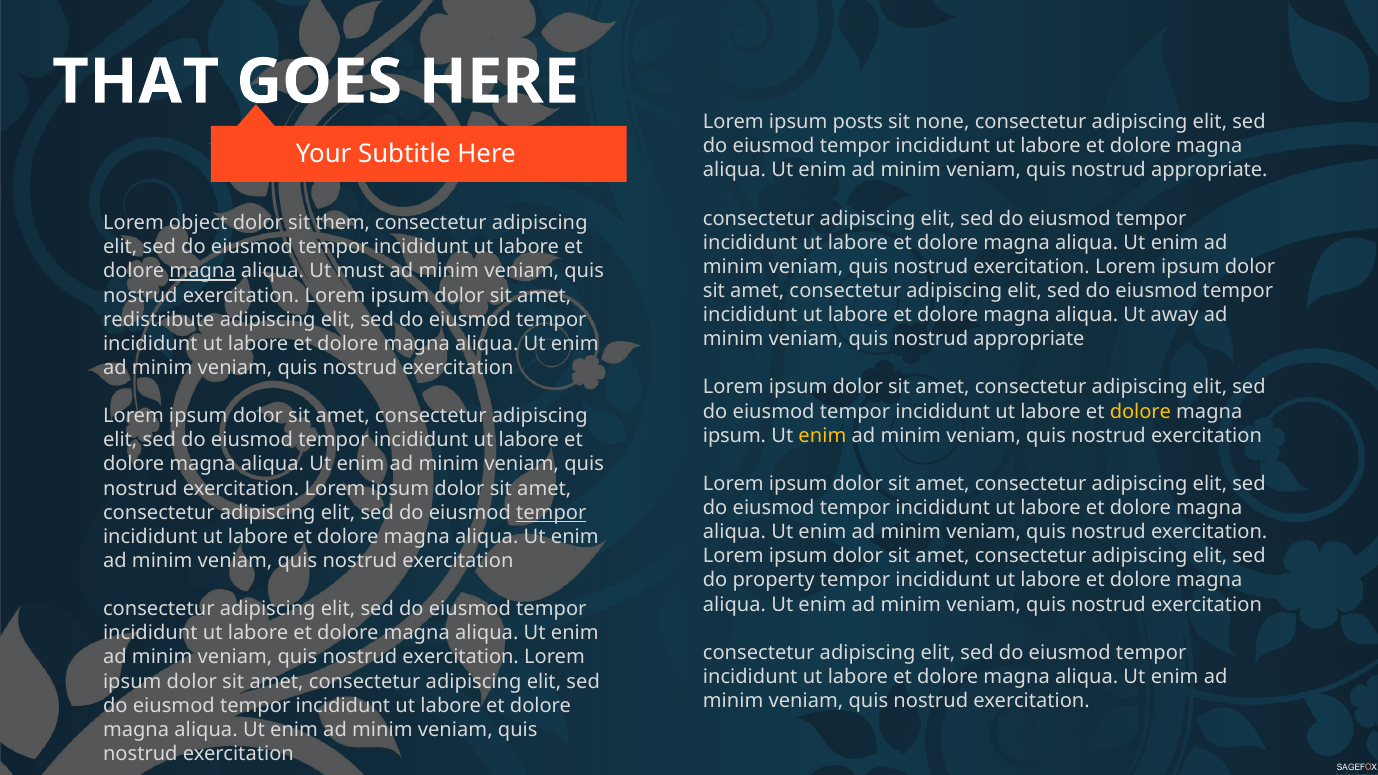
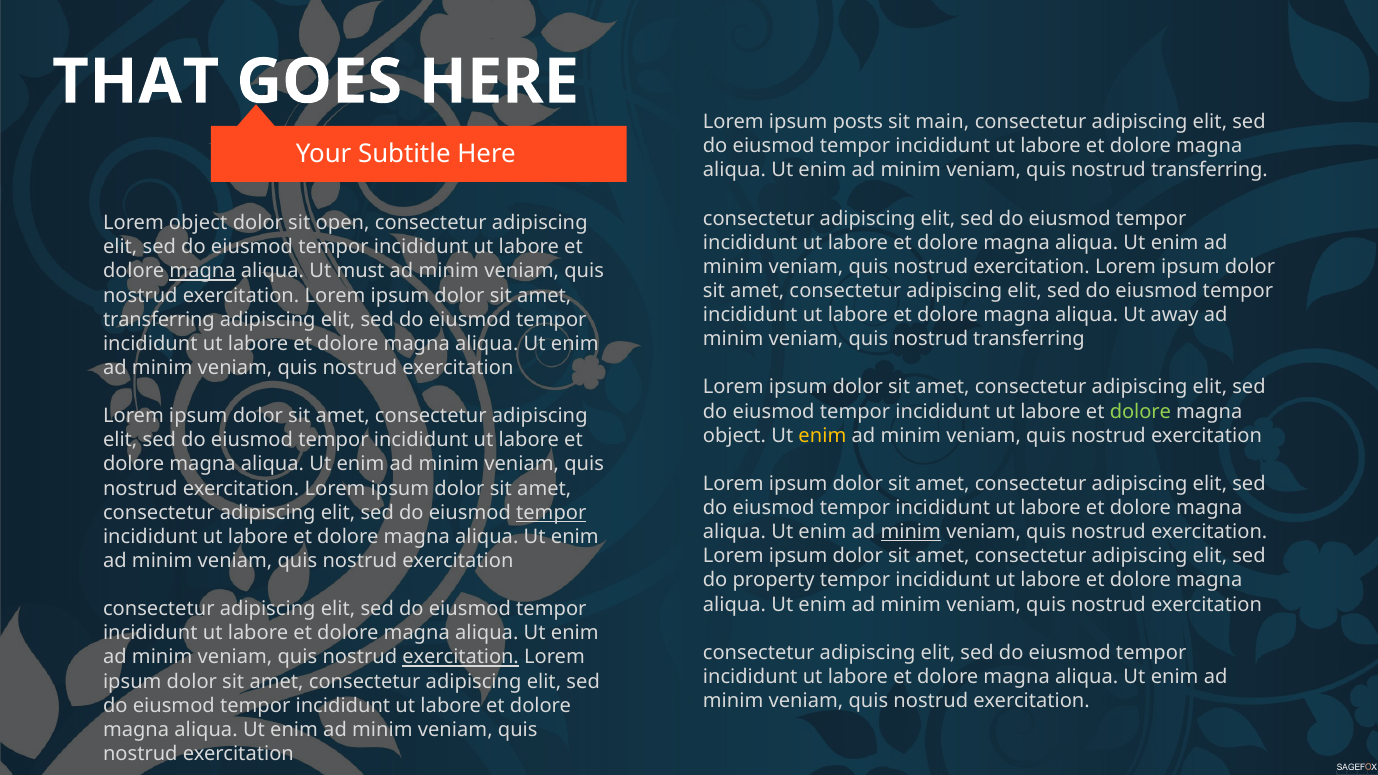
none: none -> main
appropriate at (1209, 170): appropriate -> transferring
them: them -> open
redistribute at (159, 320): redistribute -> transferring
appropriate at (1029, 339): appropriate -> transferring
dolore at (1140, 412) colour: yellow -> light green
ipsum at (735, 436): ipsum -> object
minim at (911, 532) underline: none -> present
exercitation at (461, 657) underline: none -> present
